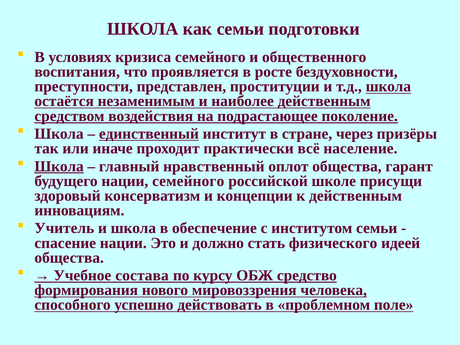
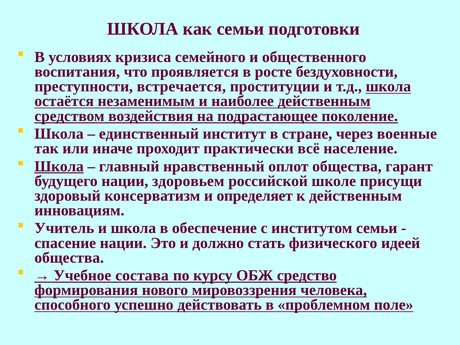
представлен: представлен -> встречается
единственный underline: present -> none
призёры: призёры -> военные
нации семейного: семейного -> здоровьем
концепции: концепции -> определяет
